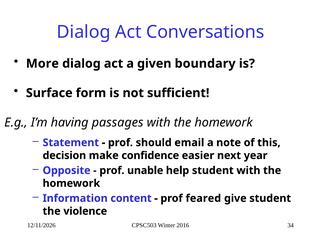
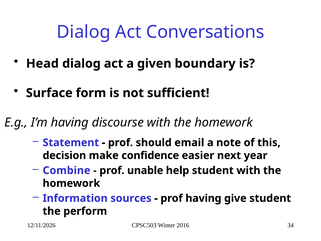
More: More -> Head
passages: passages -> discourse
Opposite: Opposite -> Combine
content: content -> sources
prof feared: feared -> having
violence: violence -> perform
